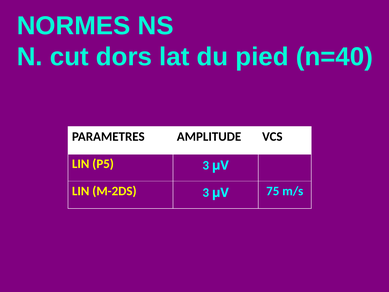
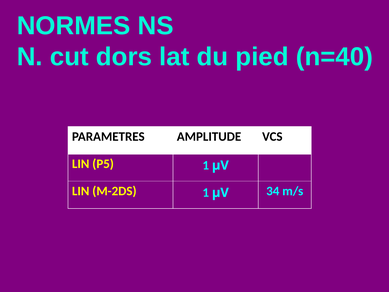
P5 3: 3 -> 1
M-2DS 3: 3 -> 1
75: 75 -> 34
